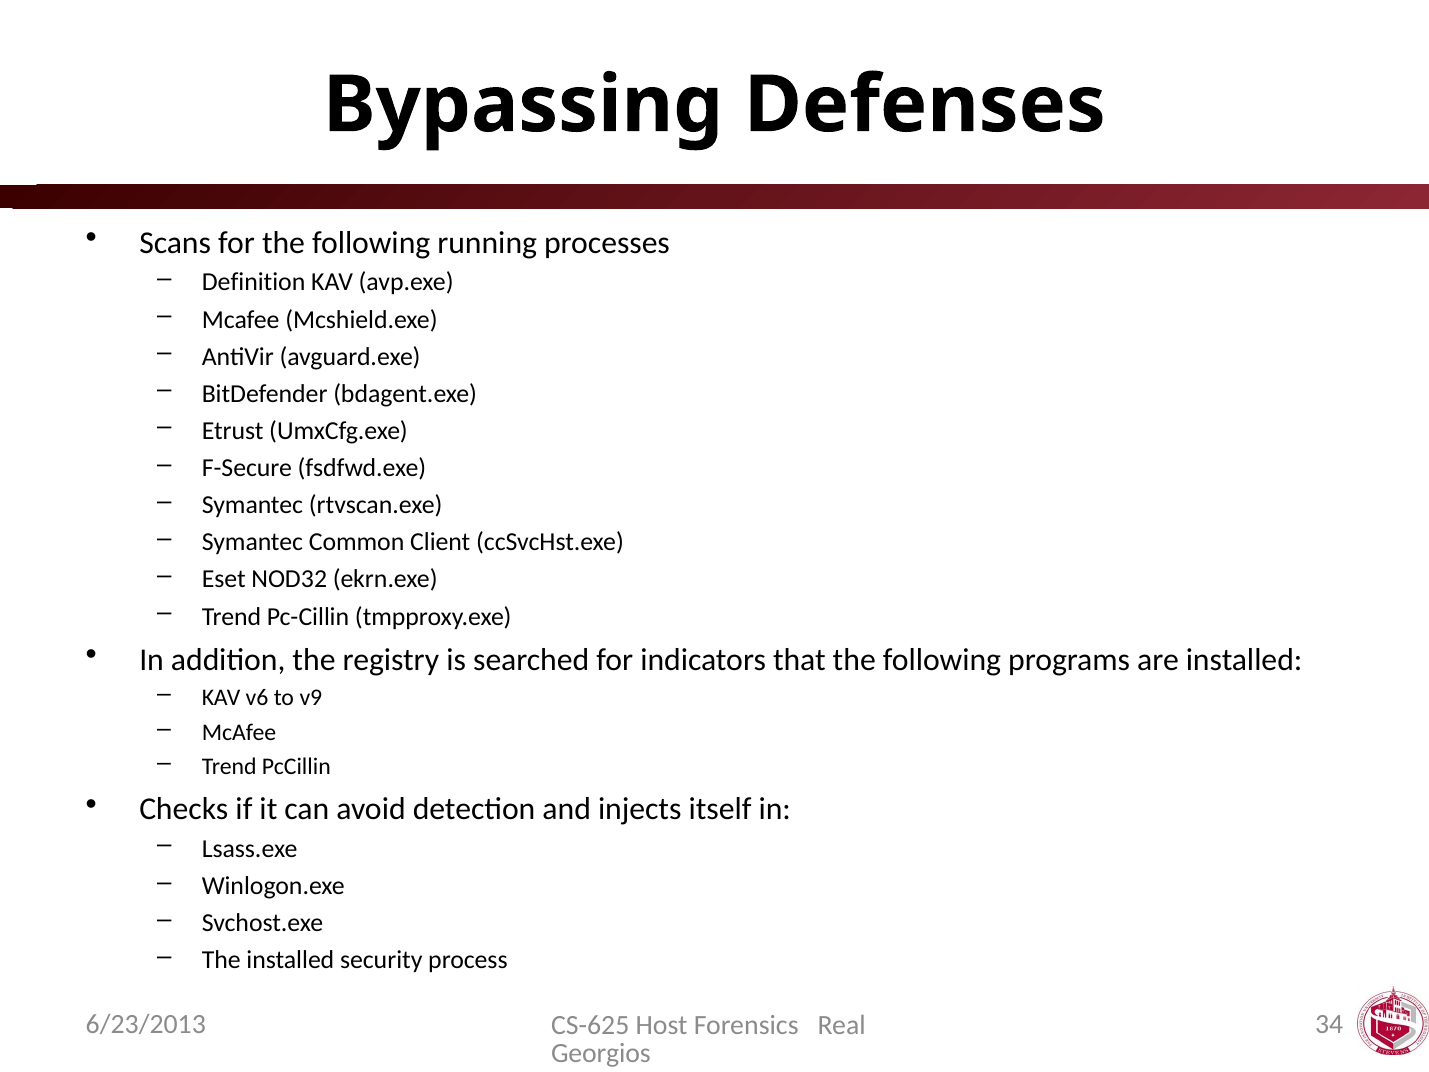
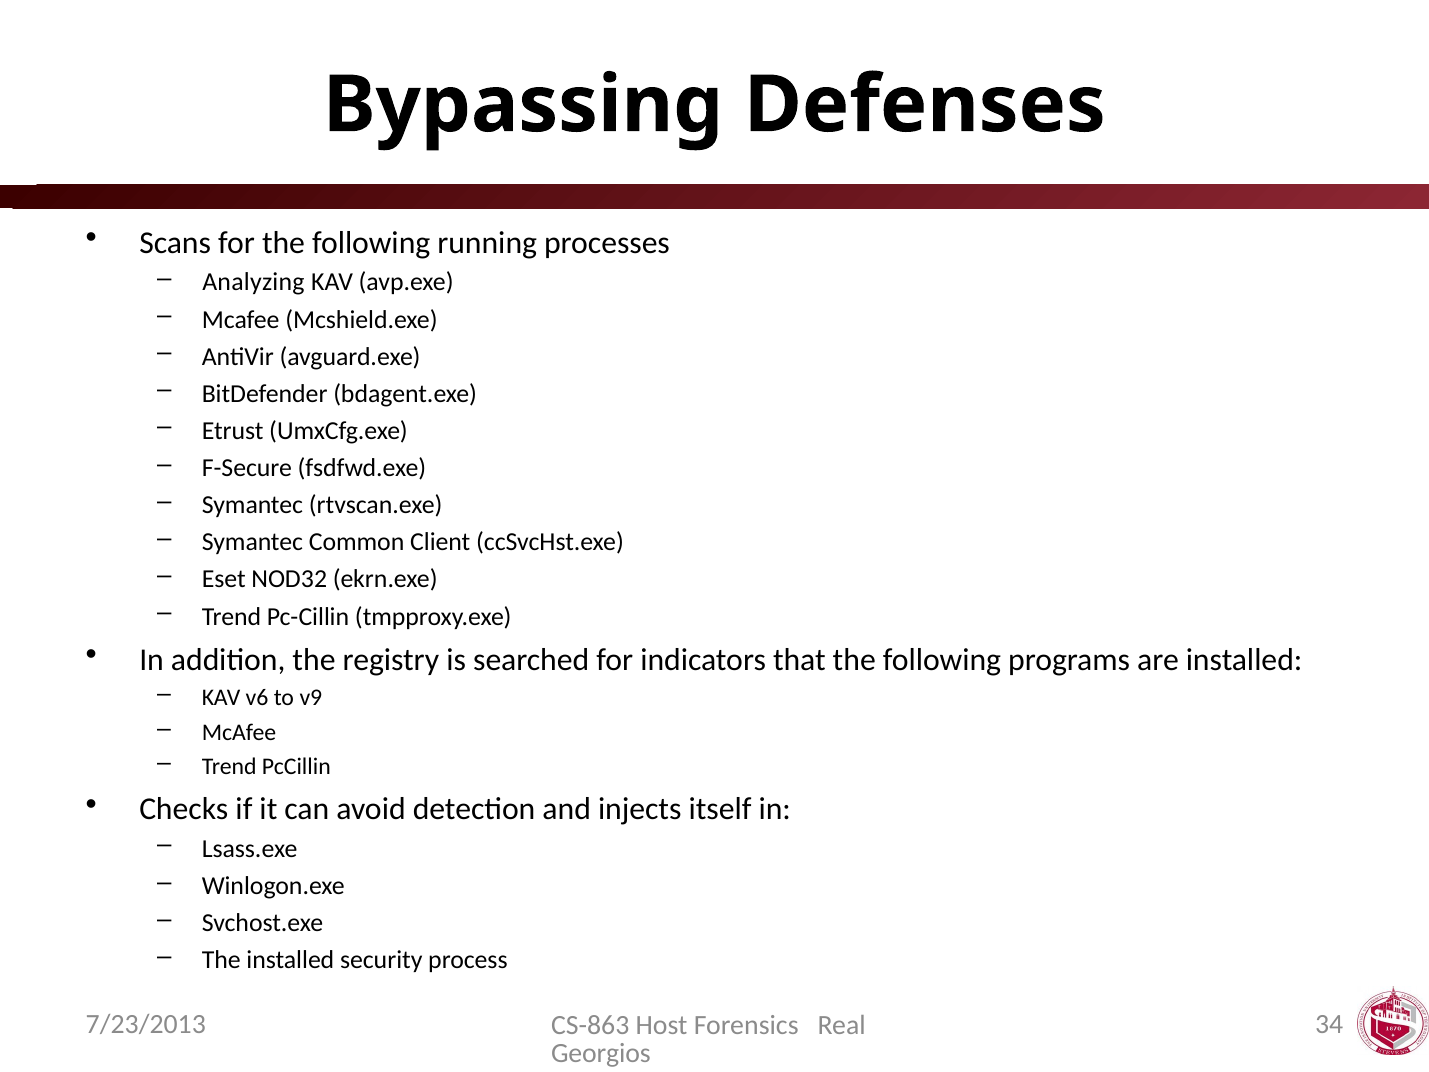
Definition: Definition -> Analyzing
6/23/2013: 6/23/2013 -> 7/23/2013
CS-625: CS-625 -> CS-863
